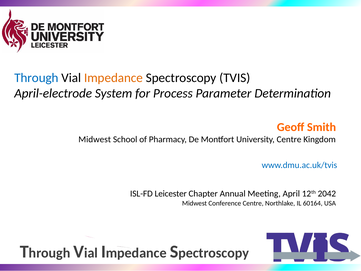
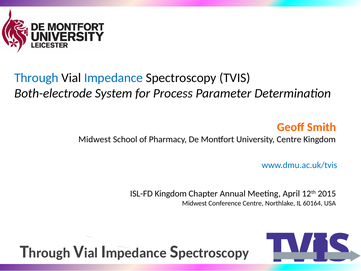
Impedance colour: orange -> blue
April-electrode: April-electrode -> Both-electrode
ISL-FD Leicester: Leicester -> Kingdom
2042: 2042 -> 2015
